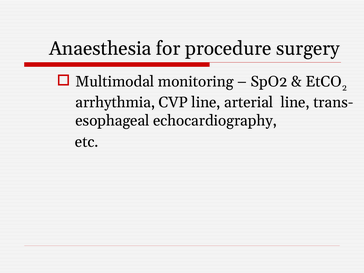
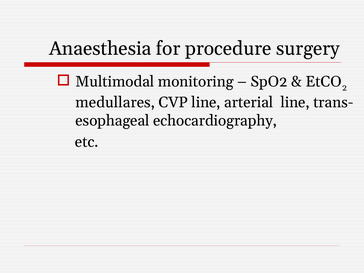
arrhythmia: arrhythmia -> medullares
